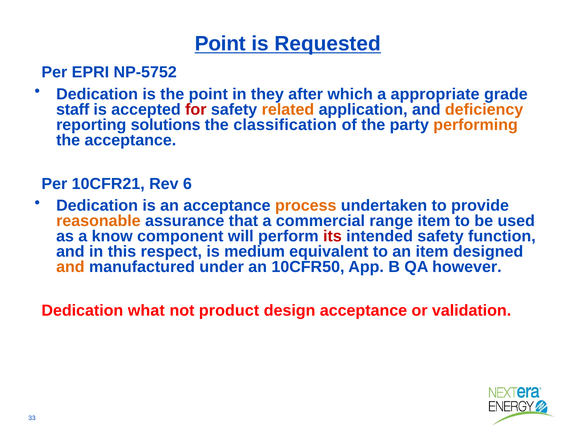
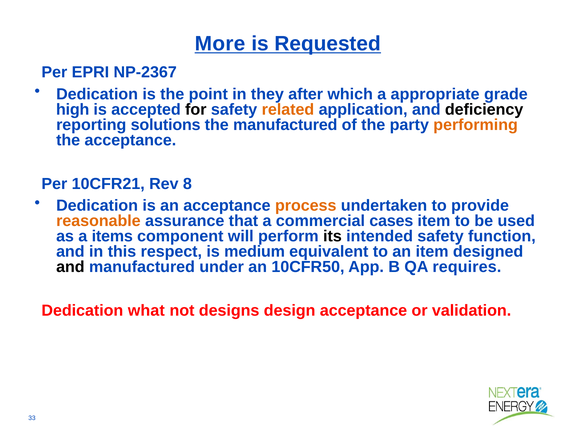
Point at (220, 44): Point -> More
NP-5752: NP-5752 -> NP-2367
staff: staff -> high
for colour: red -> black
deficiency colour: orange -> black
the classification: classification -> manufactured
6: 6 -> 8
range: range -> cases
know: know -> items
its colour: red -> black
and at (70, 267) colour: orange -> black
however: however -> requires
product: product -> designs
